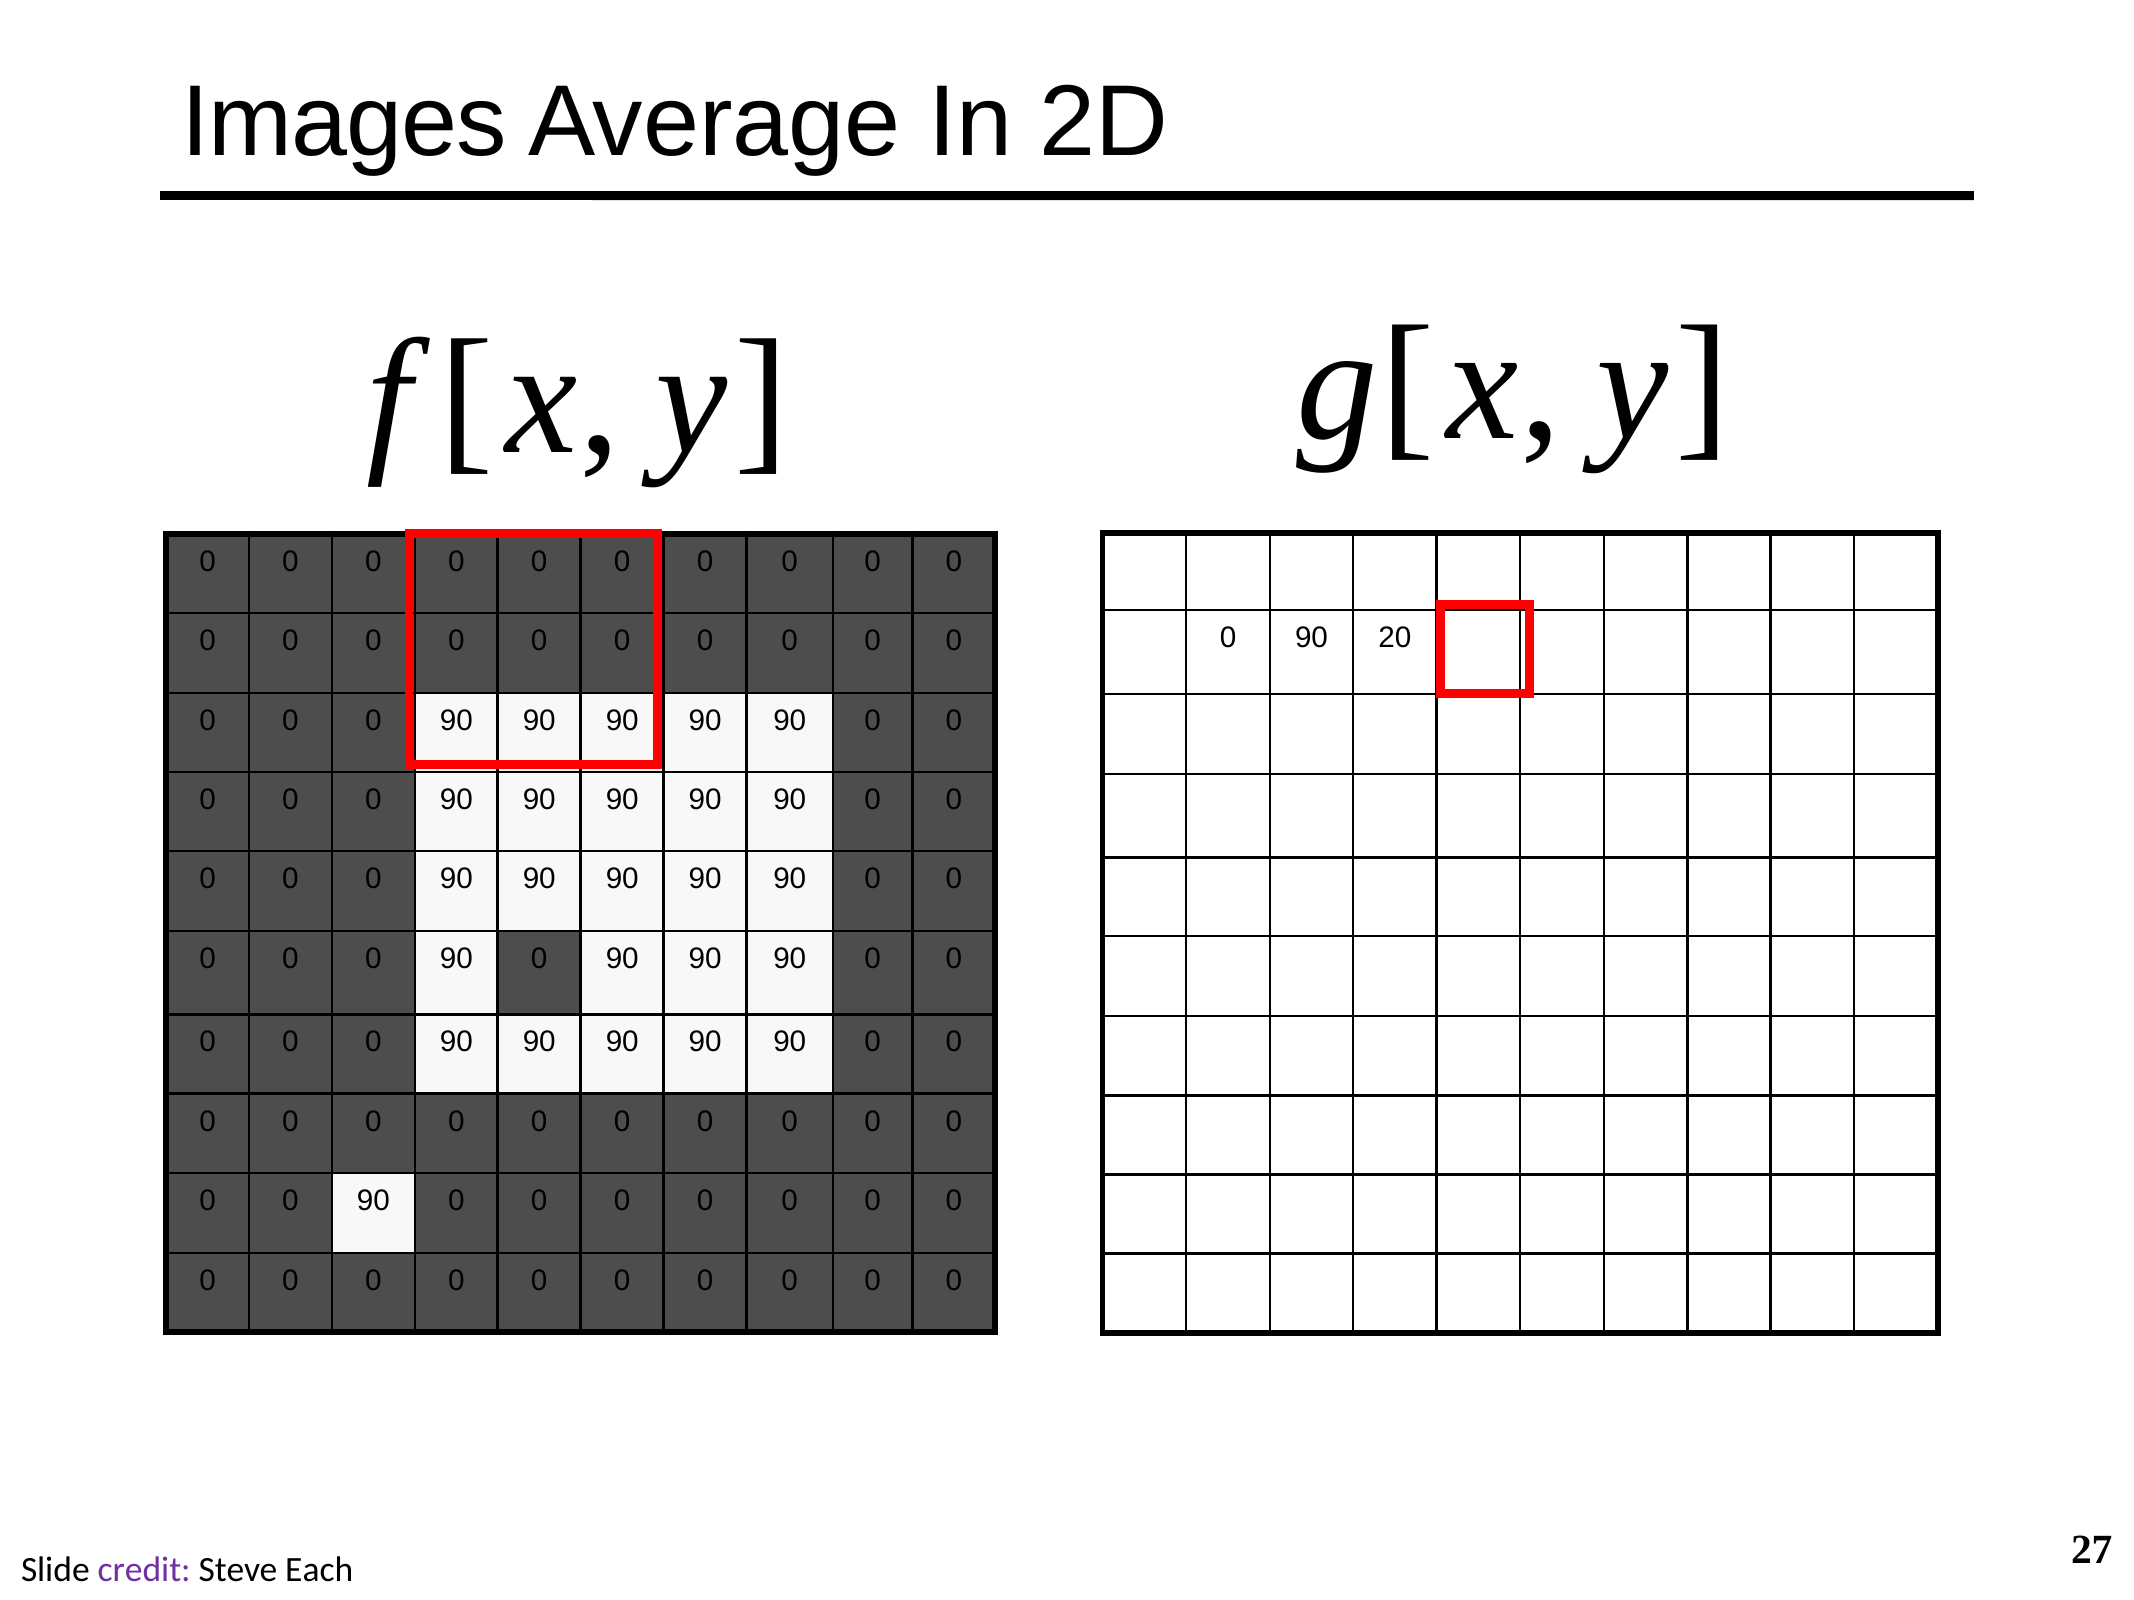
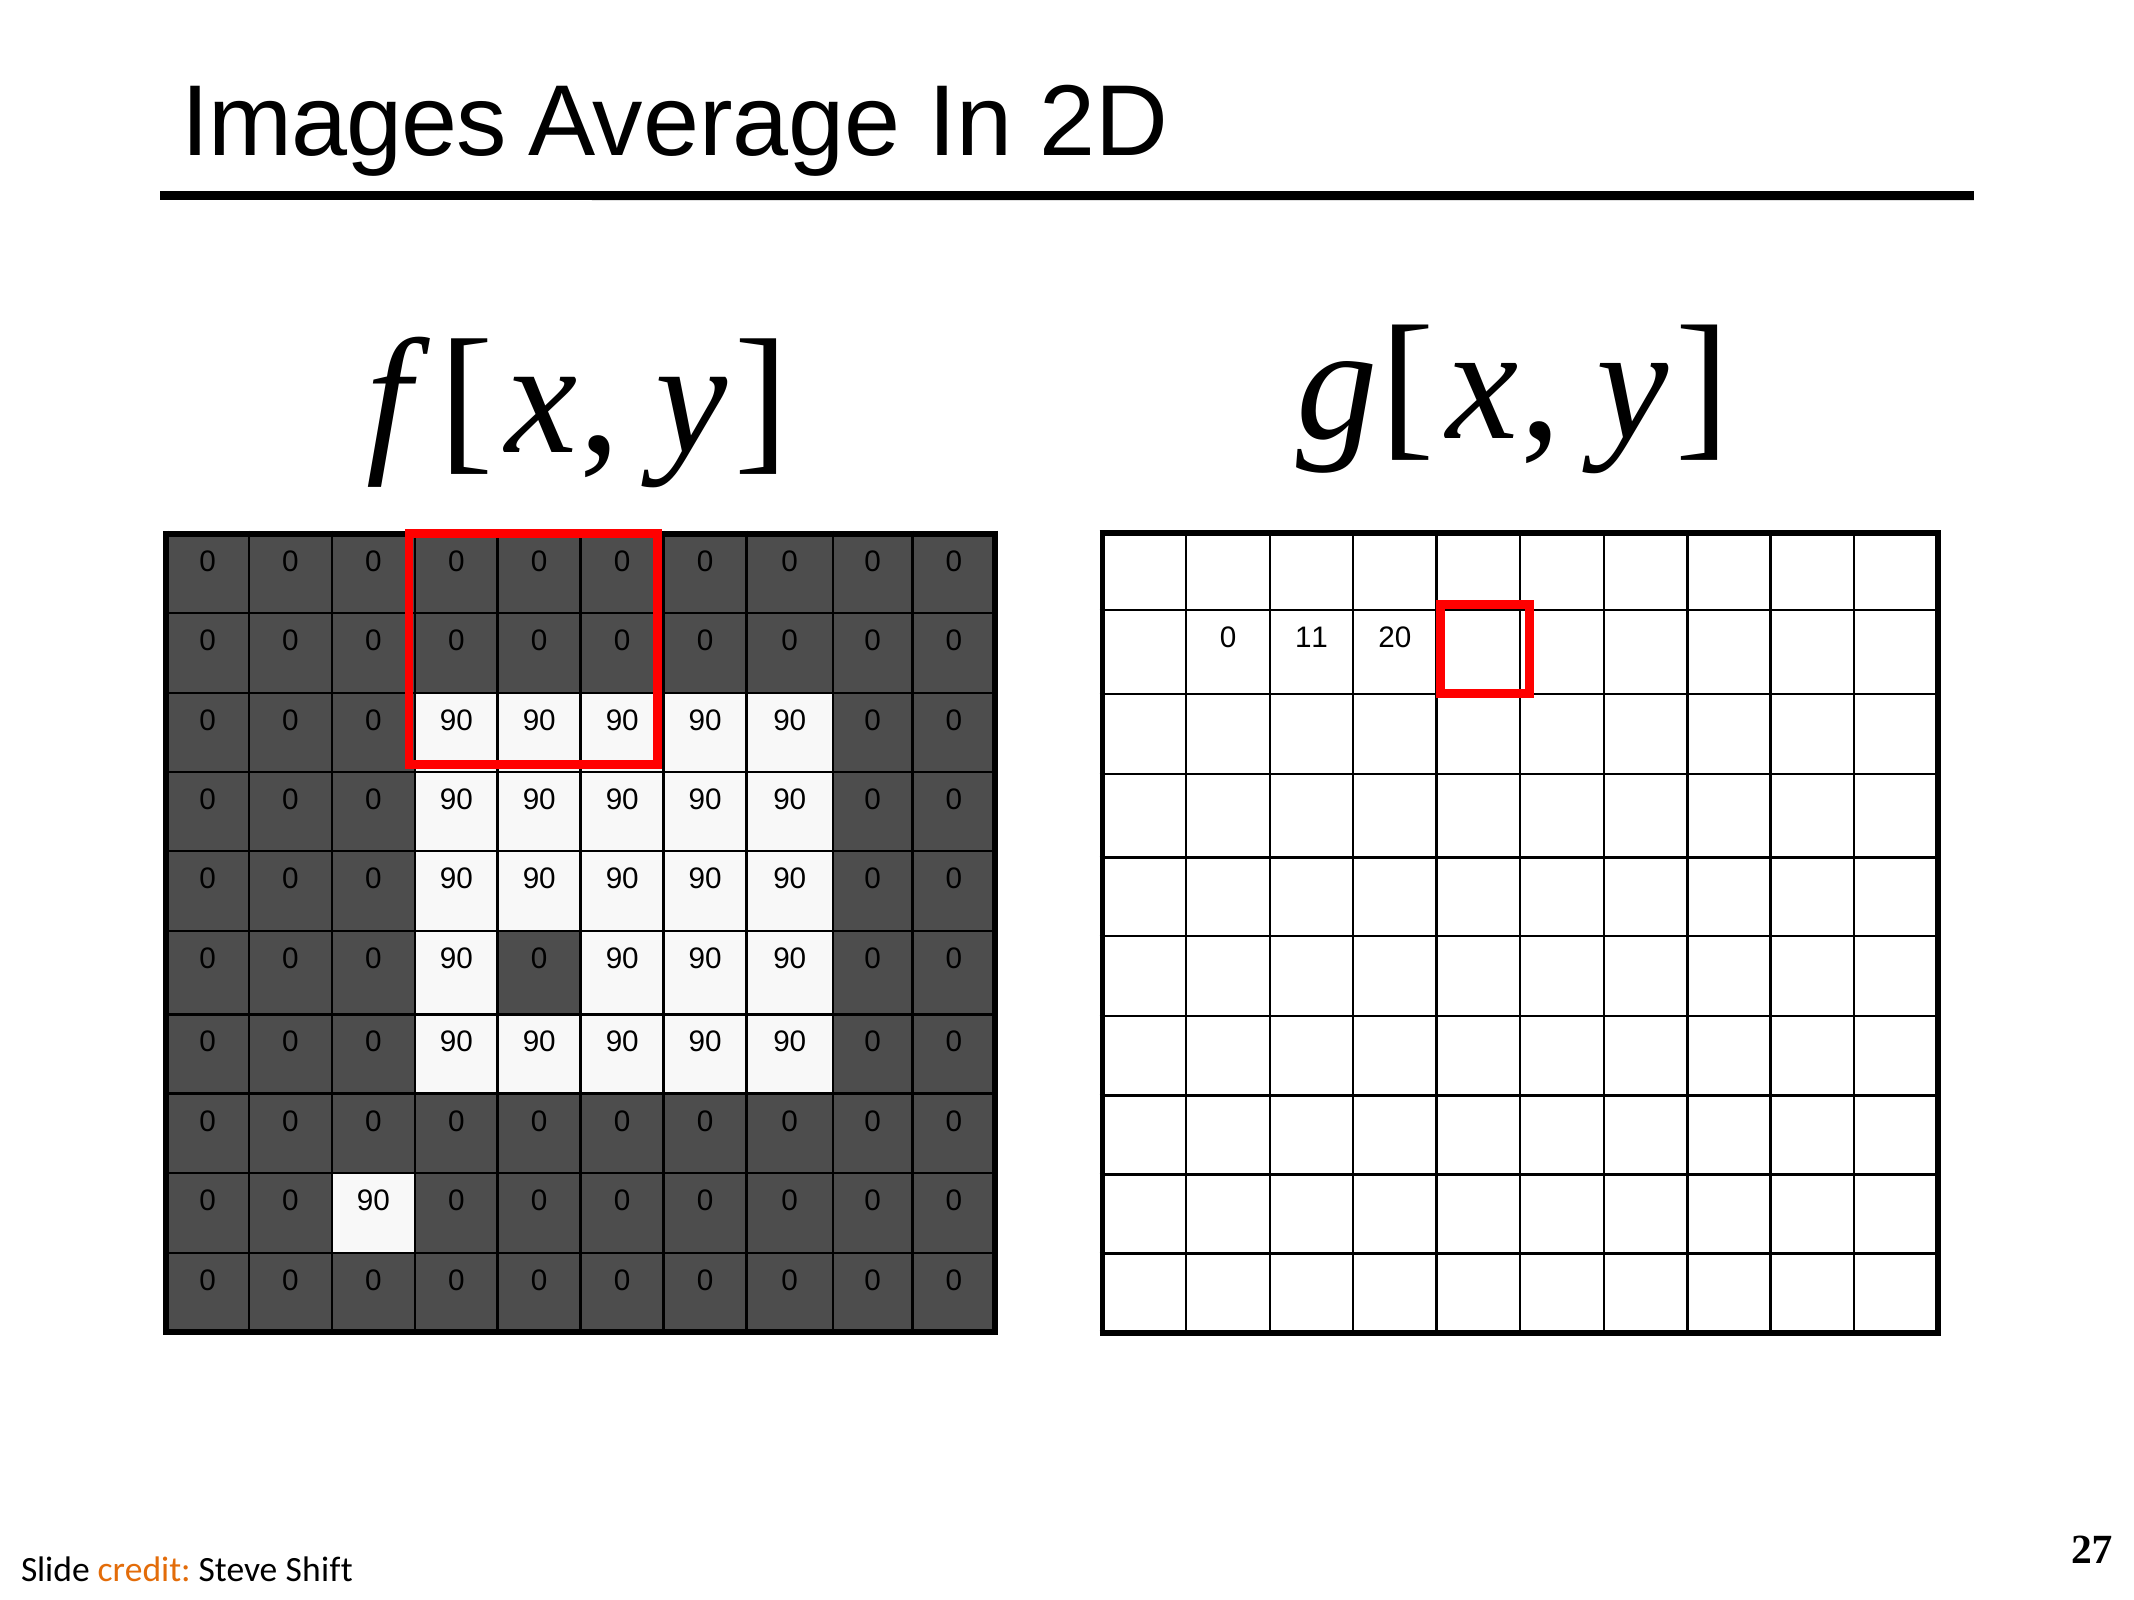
90 at (1311, 638): 90 -> 11
credit colour: purple -> orange
Each: Each -> Shift
